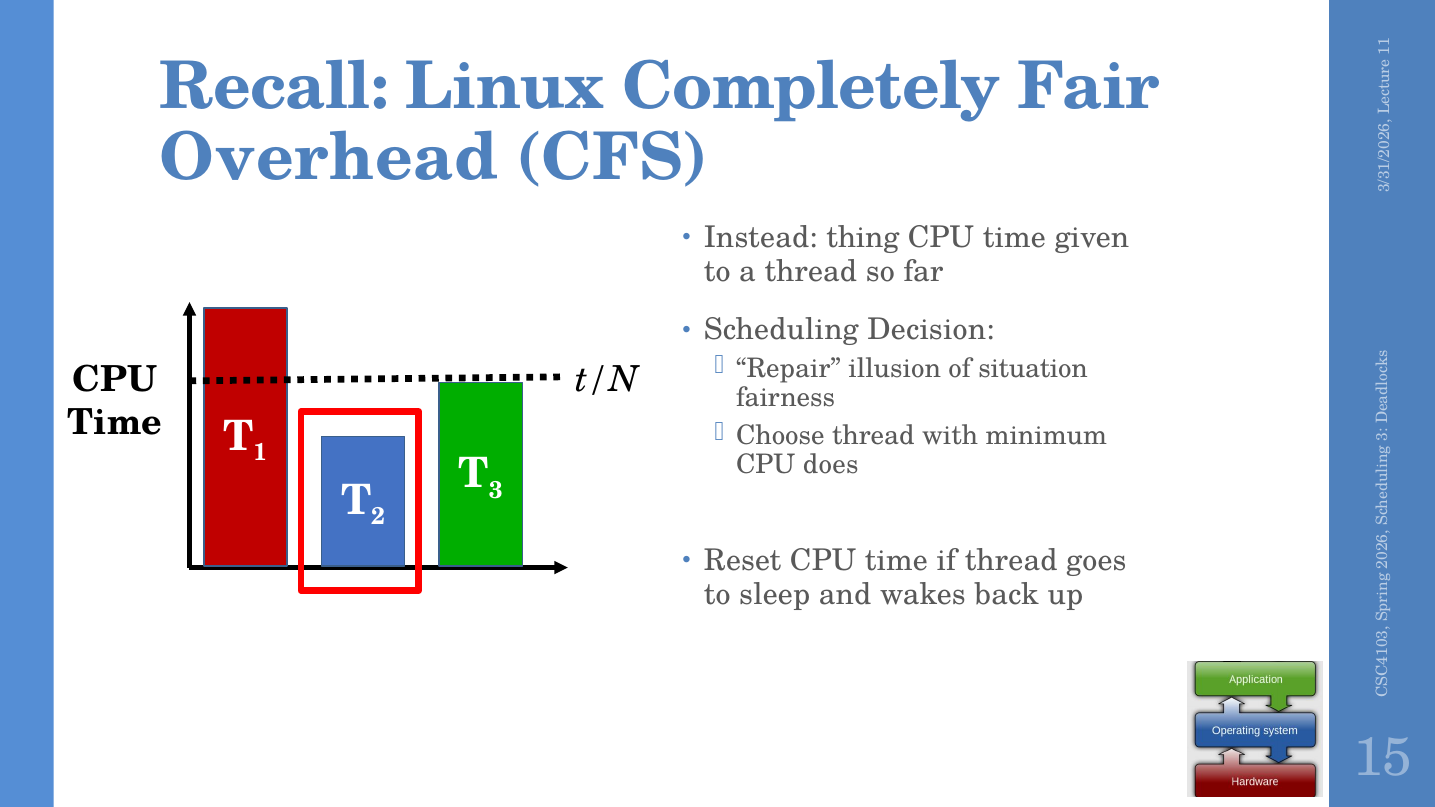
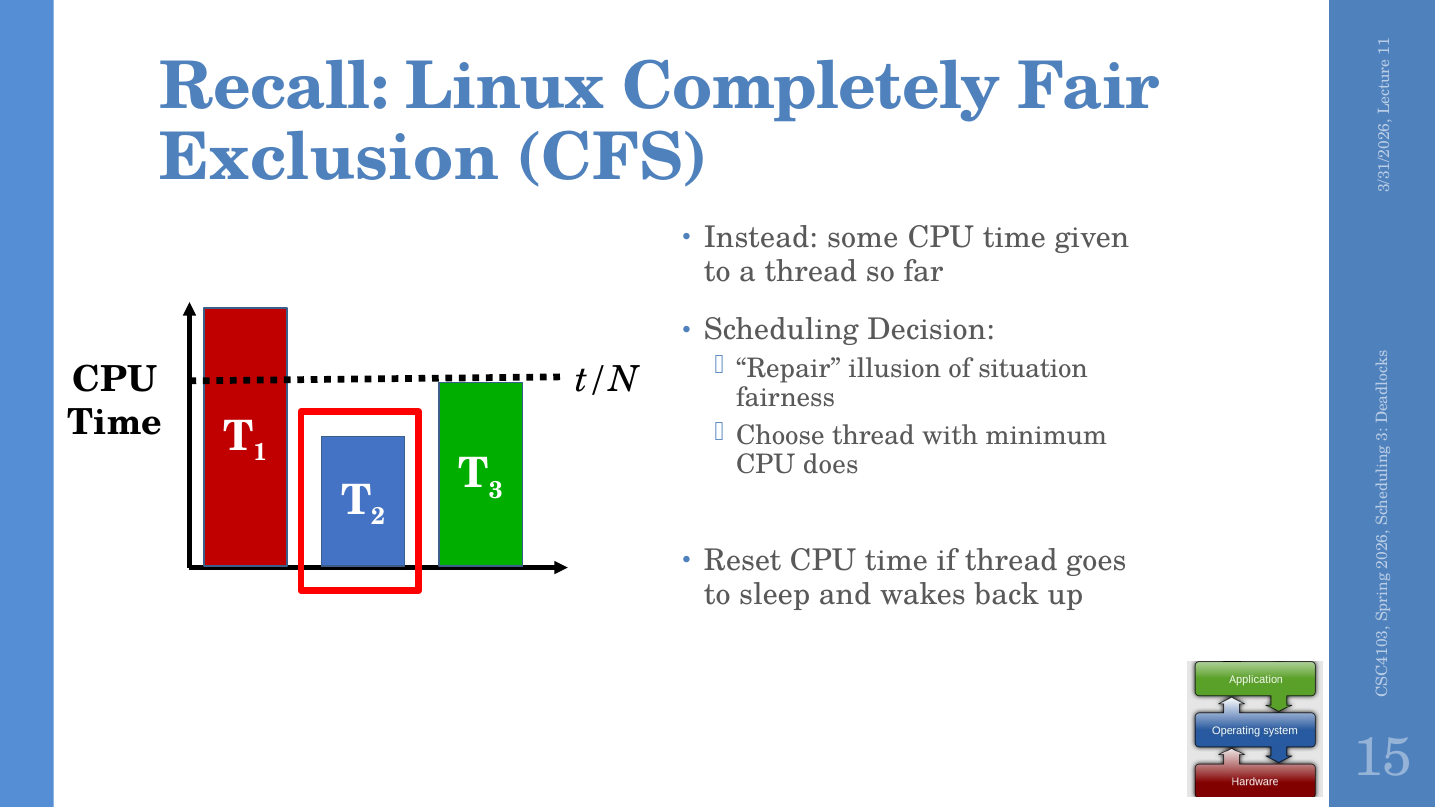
Overhead: Overhead -> Exclusion
thing: thing -> some
